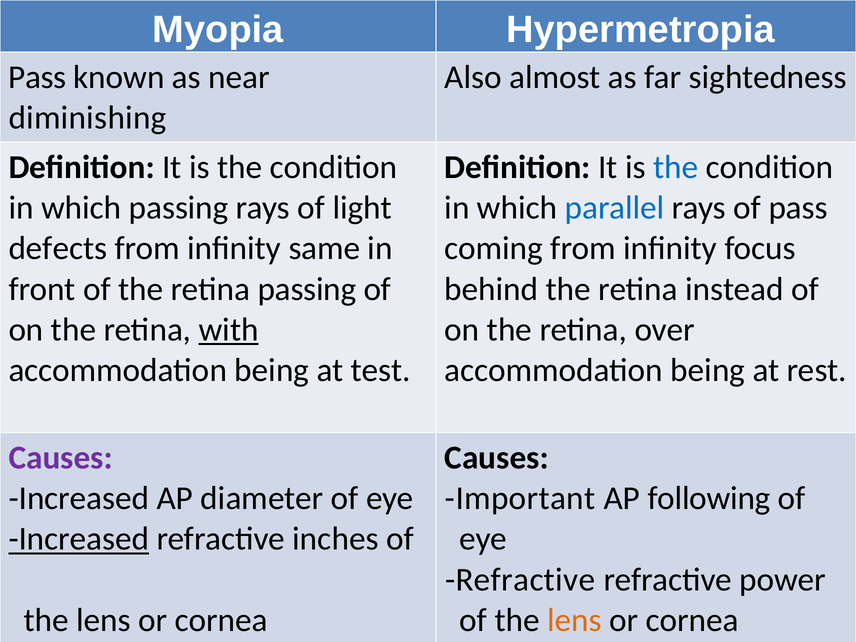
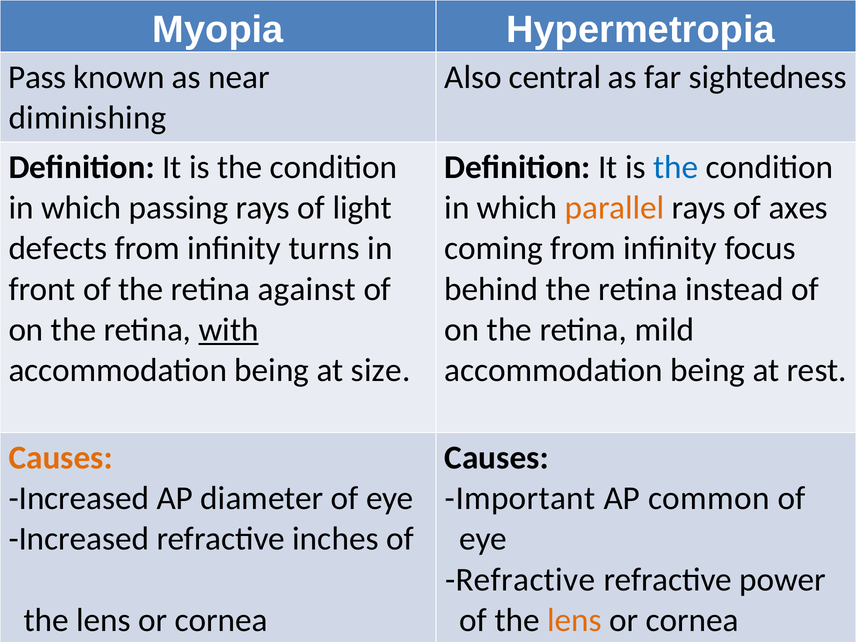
almost: almost -> central
parallel colour: blue -> orange
of pass: pass -> axes
same: same -> turns
retina passing: passing -> against
over: over -> mild
test: test -> size
Causes at (61, 458) colour: purple -> orange
following: following -> common
Increased at (79, 539) underline: present -> none
